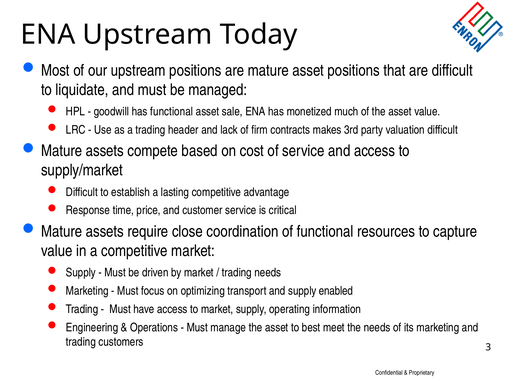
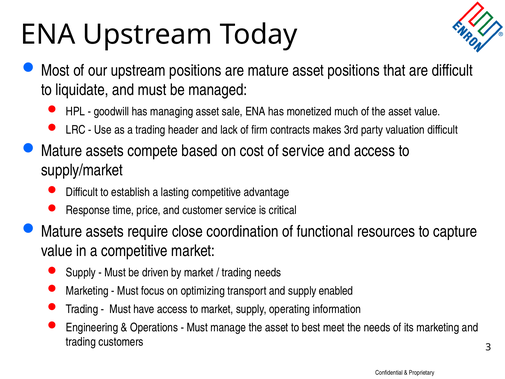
has functional: functional -> managing
